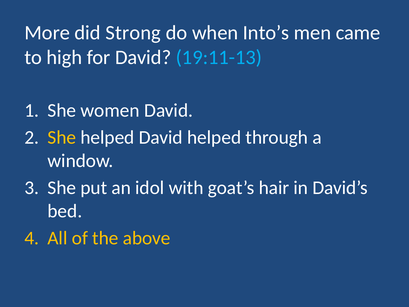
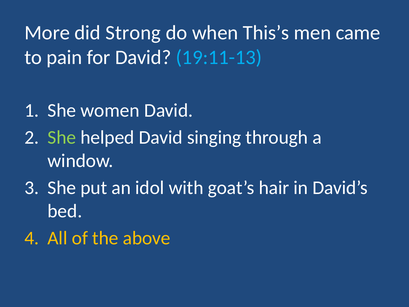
Into’s: Into’s -> This’s
high: high -> pain
She at (62, 137) colour: yellow -> light green
David helped: helped -> singing
